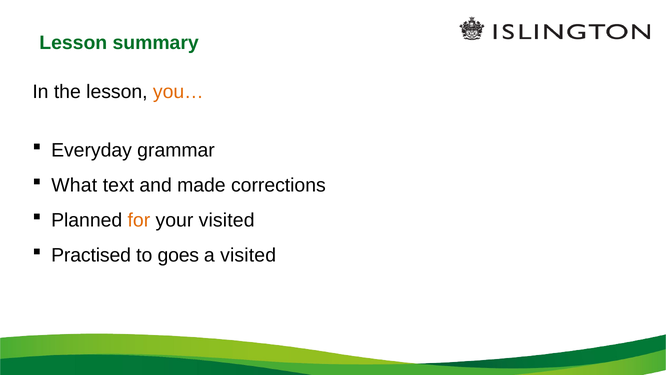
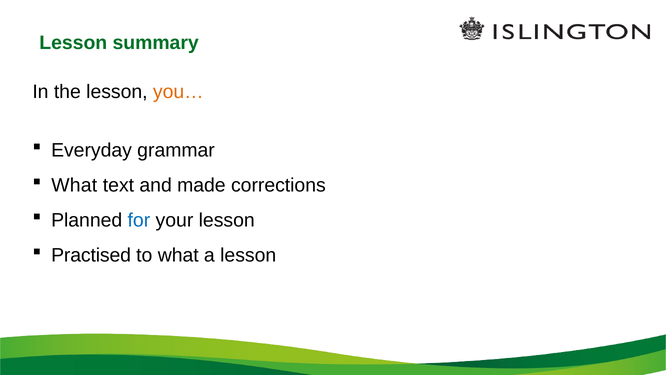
for colour: orange -> blue
your visited: visited -> lesson
to goes: goes -> what
a visited: visited -> lesson
